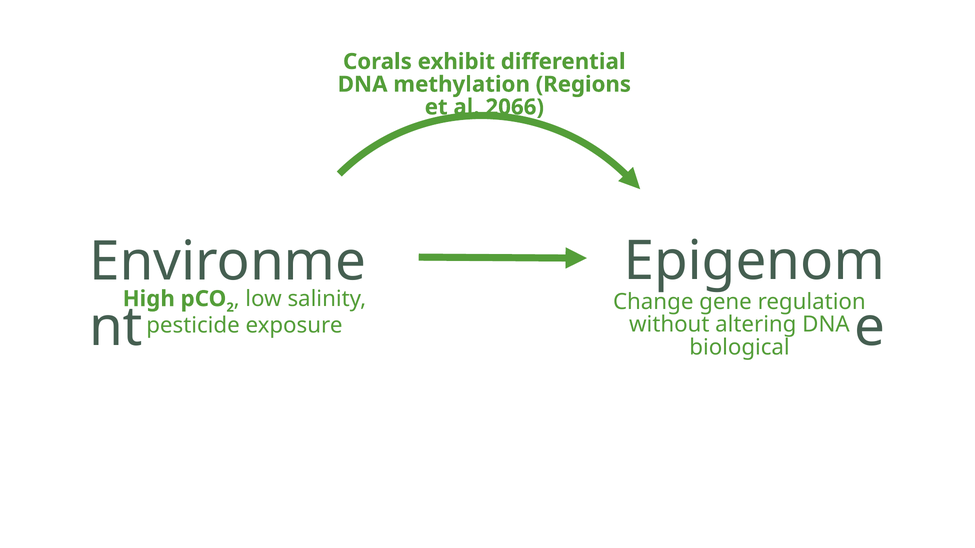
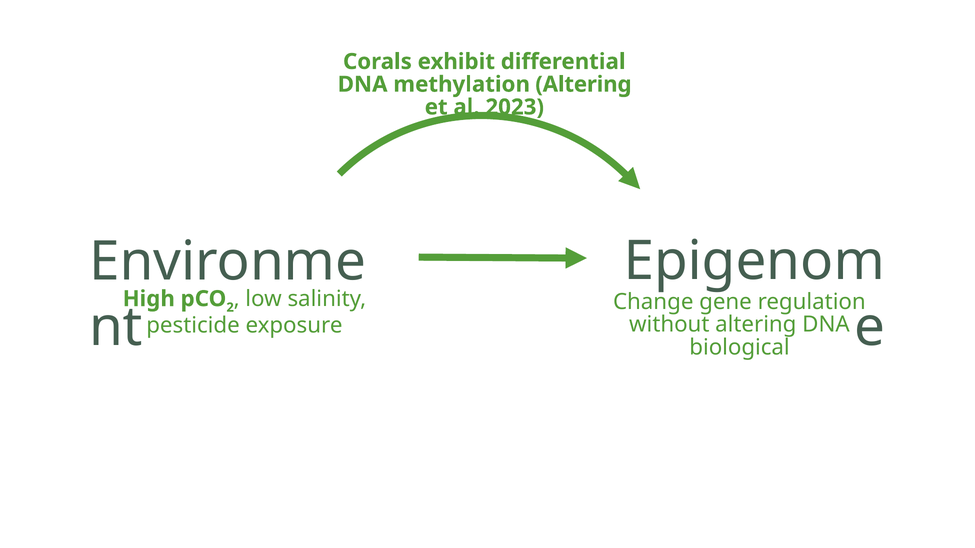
methylation Regions: Regions -> Altering
2066: 2066 -> 2023
